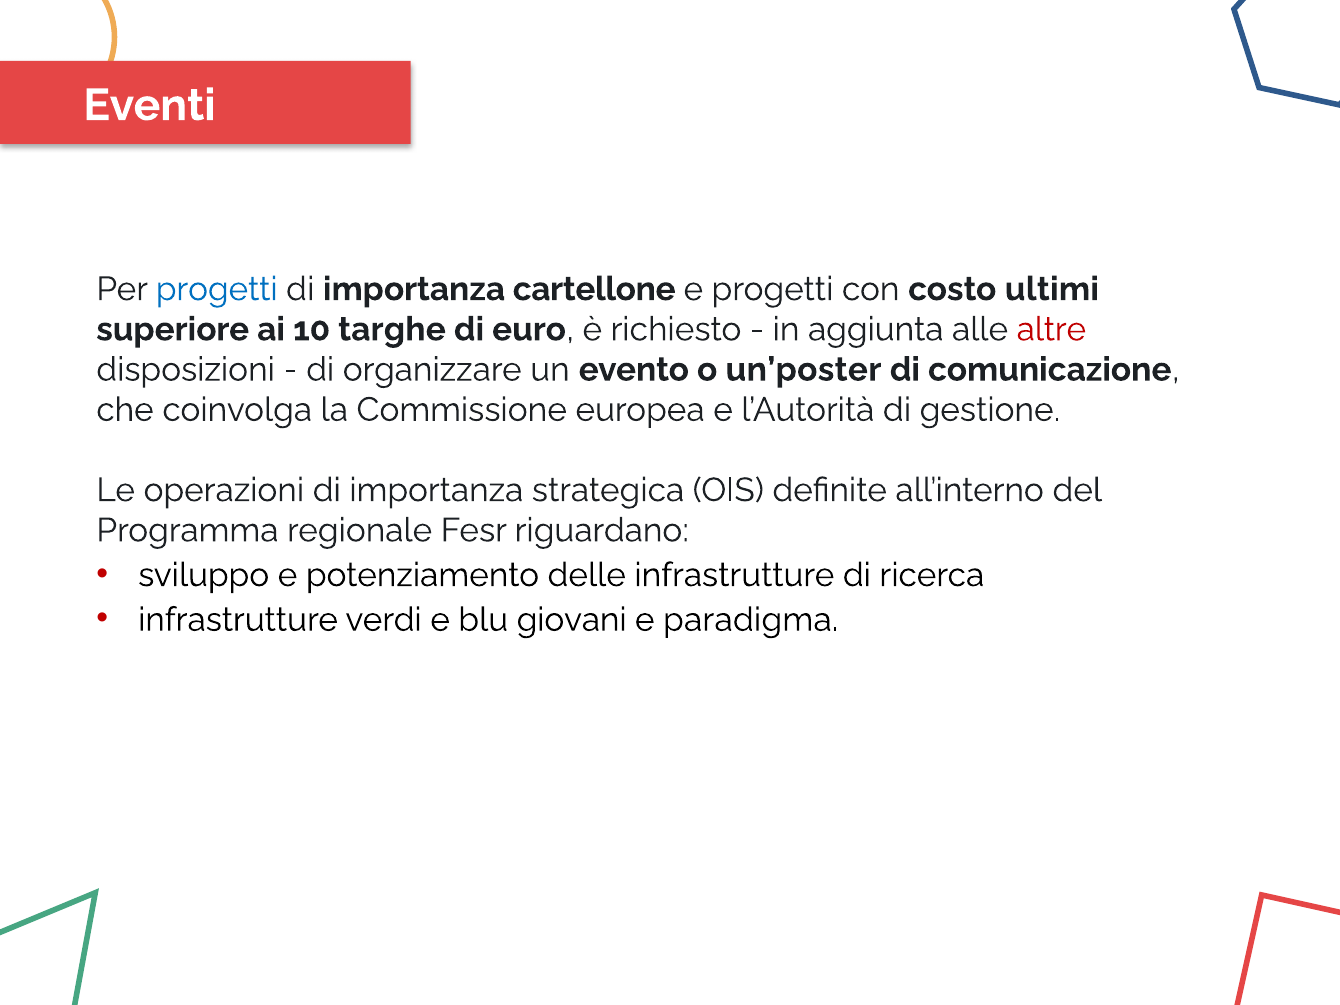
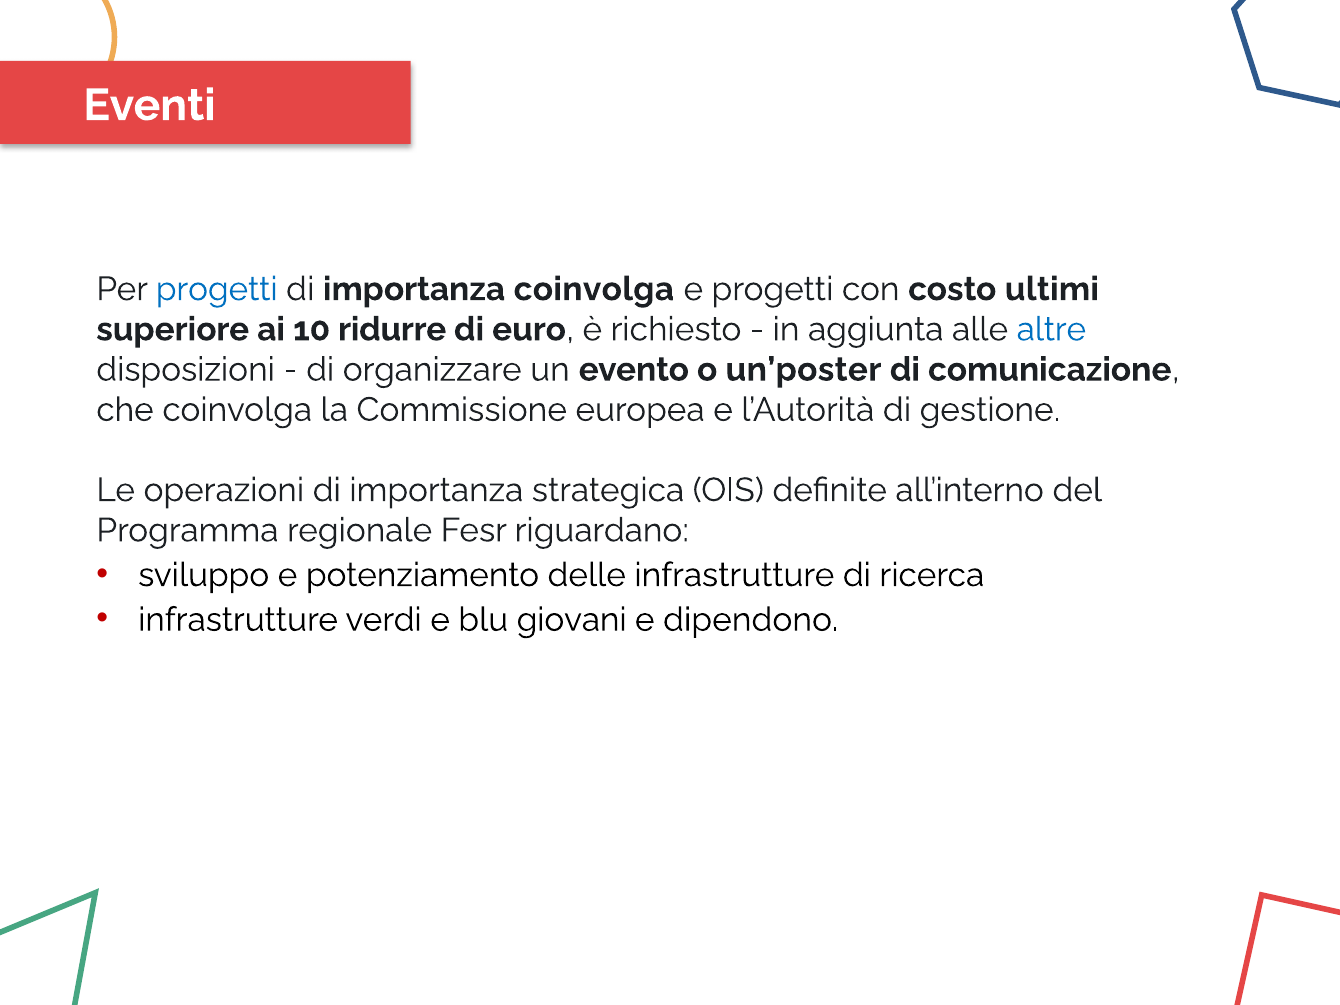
importanza cartellone: cartellone -> coinvolga
targhe: targhe -> ridurre
altre colour: red -> blue
paradigma: paradigma -> dipendono
